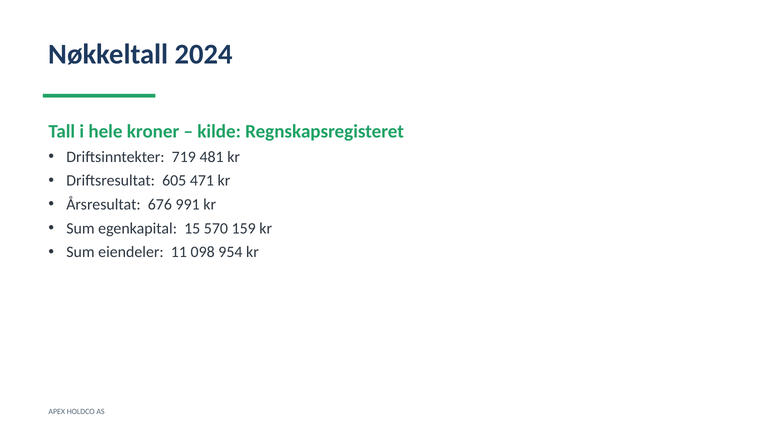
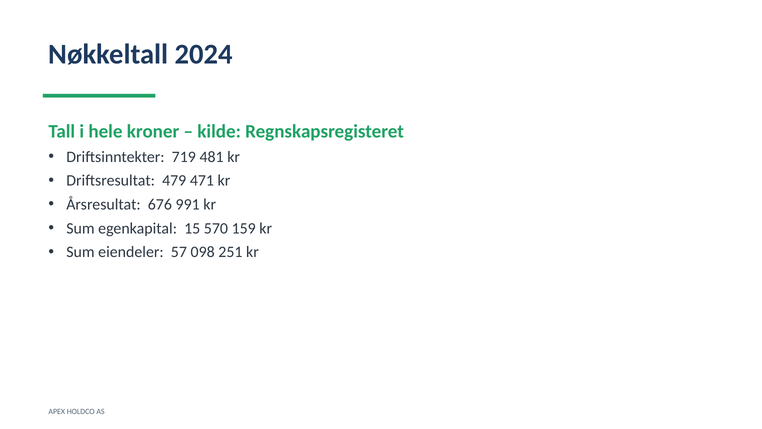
605: 605 -> 479
11: 11 -> 57
954: 954 -> 251
